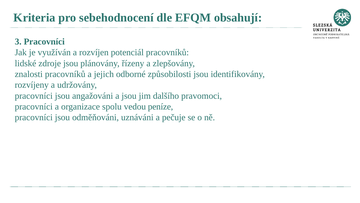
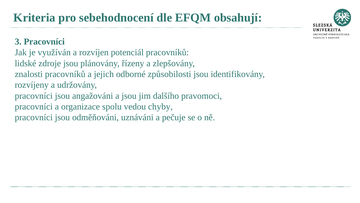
peníze: peníze -> chyby
